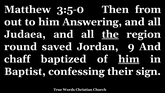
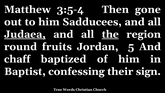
3:5-0: 3:5-0 -> 3:5-4
from: from -> gone
Answering: Answering -> Sadducees
Judaea underline: none -> present
saved: saved -> fruits
9: 9 -> 5
him at (129, 59) underline: present -> none
